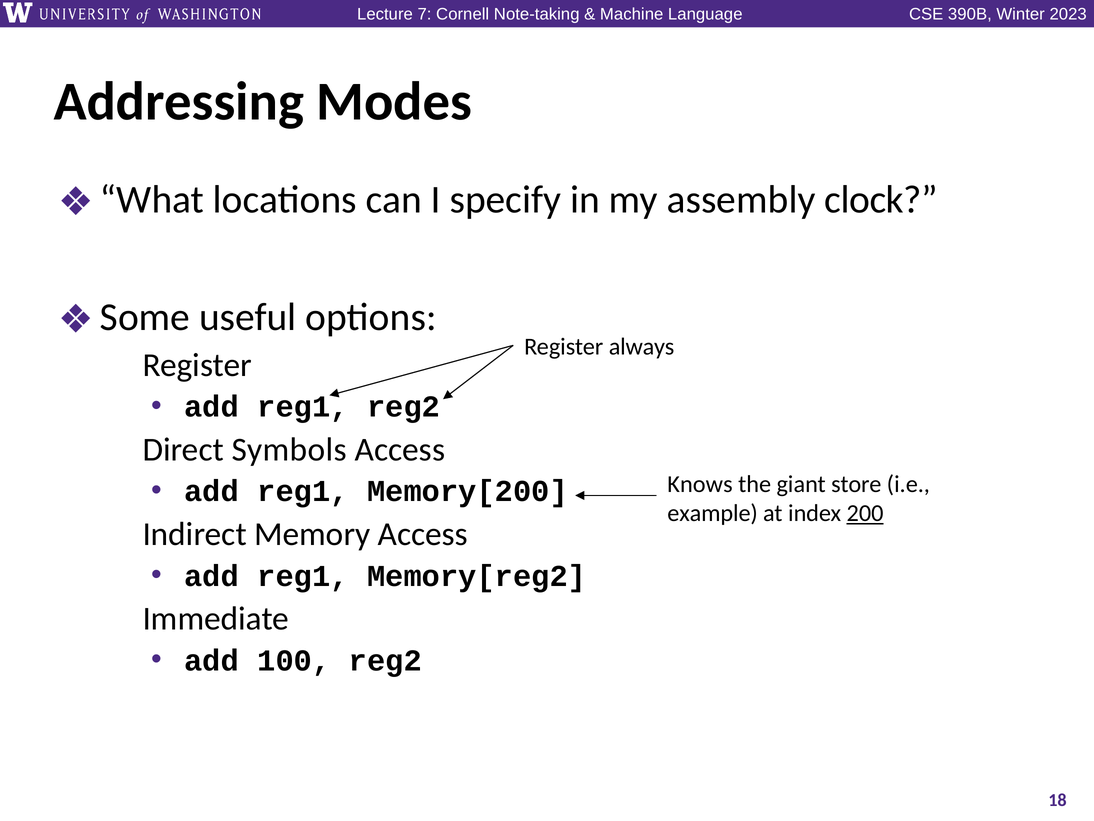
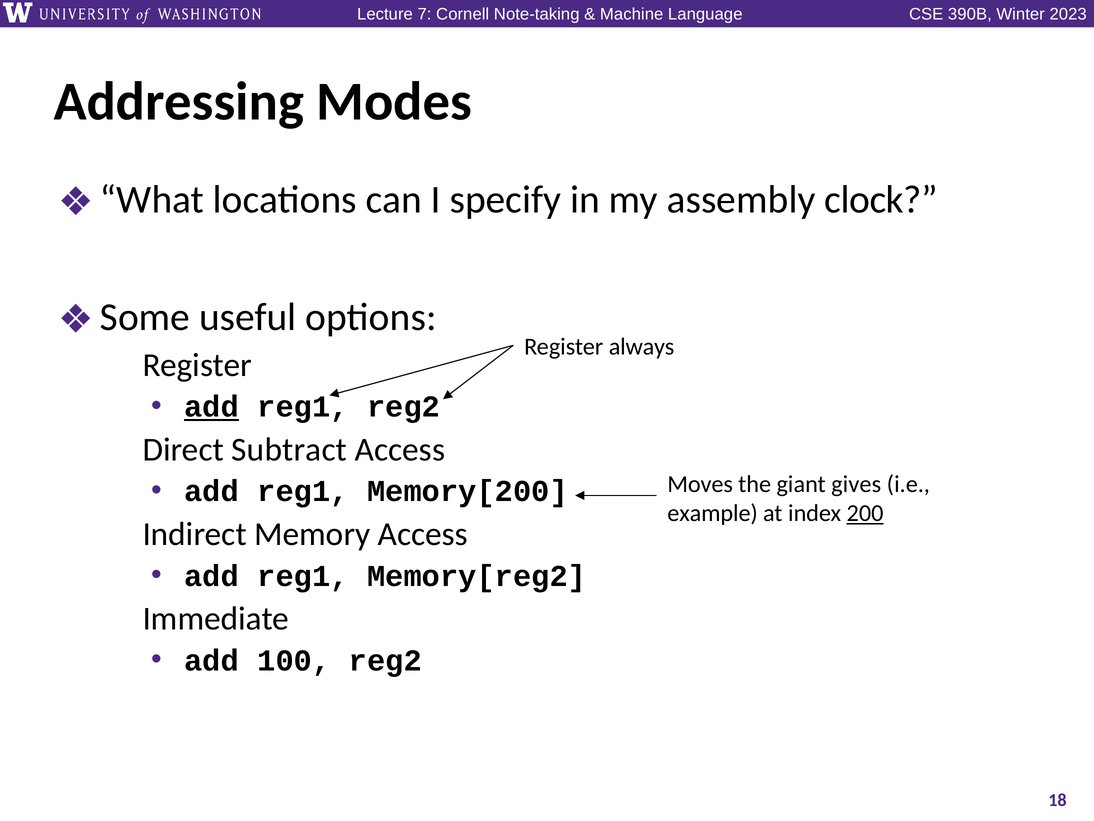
add at (212, 407) underline: none -> present
Symbols: Symbols -> Subtract
Knows: Knows -> Moves
store: store -> gives
